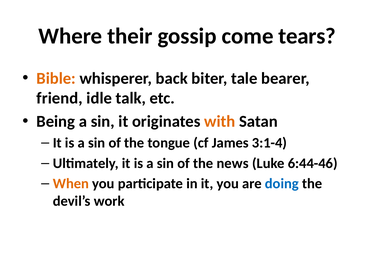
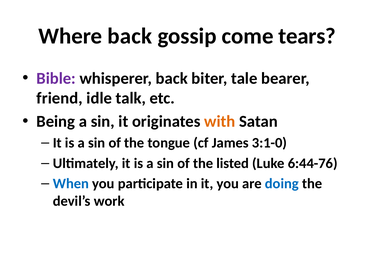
Where their: their -> back
Bible colour: orange -> purple
3:1-4: 3:1-4 -> 3:1-0
news: news -> listed
6:44-46: 6:44-46 -> 6:44-76
When colour: orange -> blue
